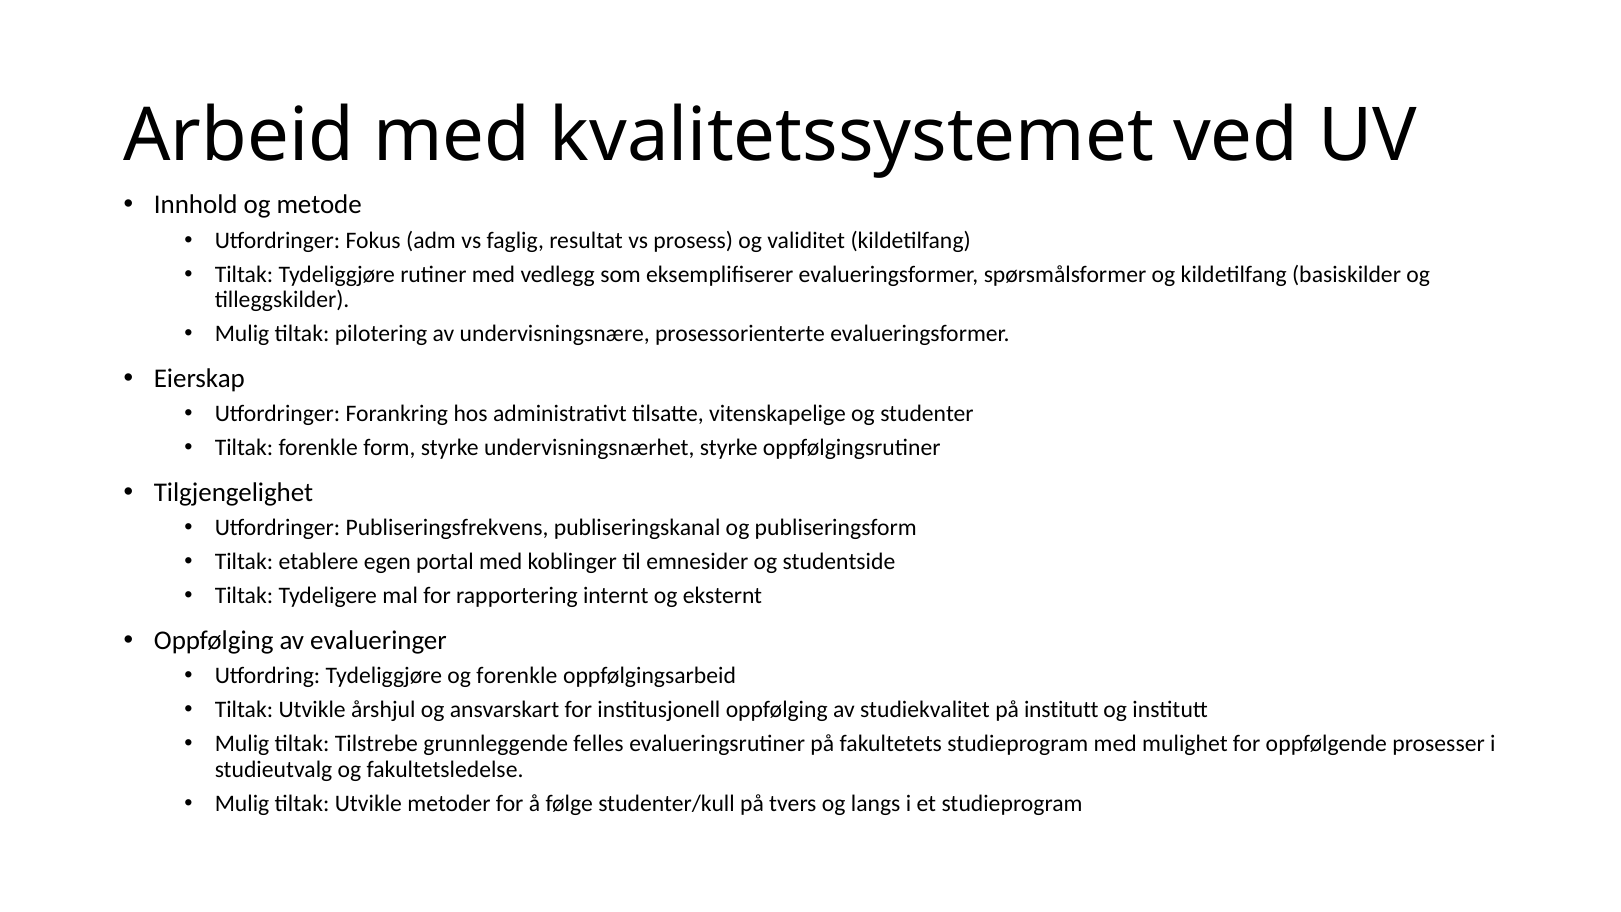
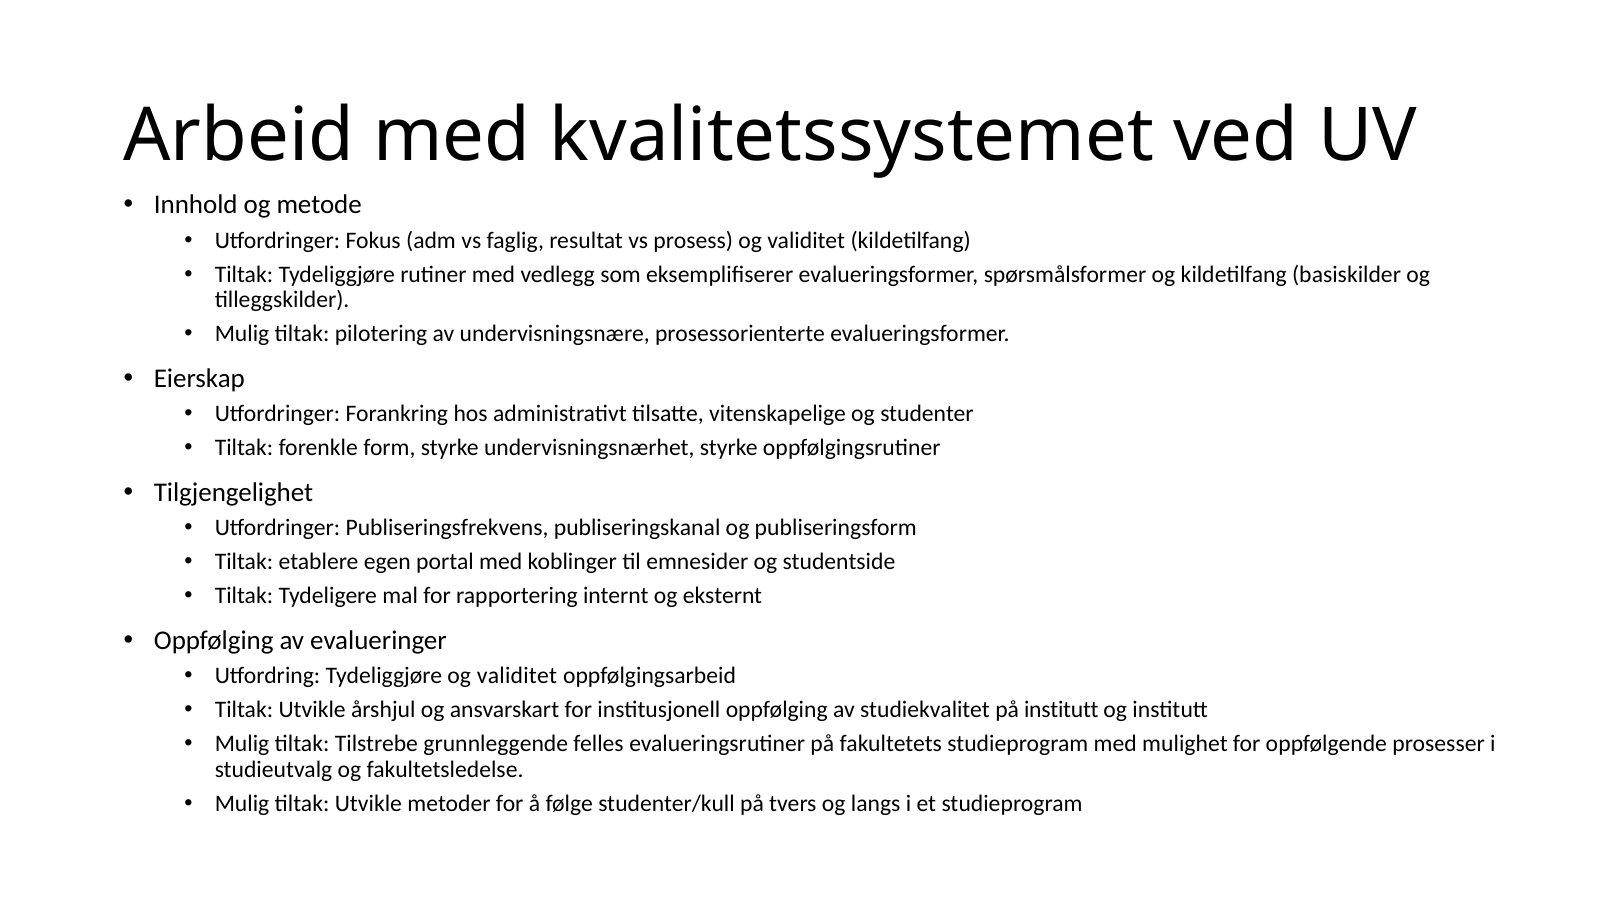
Tydeliggjøre og forenkle: forenkle -> validitet
